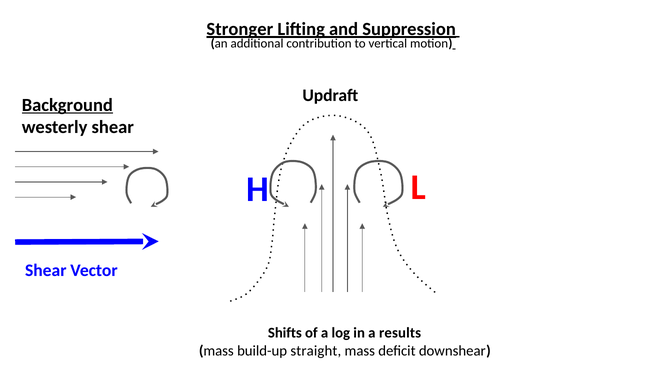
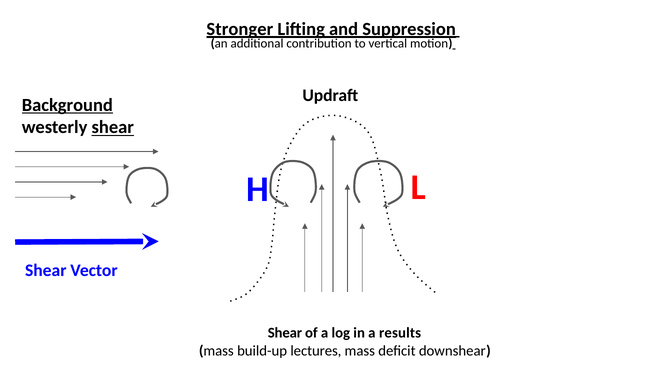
shear at (113, 127) underline: none -> present
Shifts at (285, 333): Shifts -> Shear
straight: straight -> lectures
